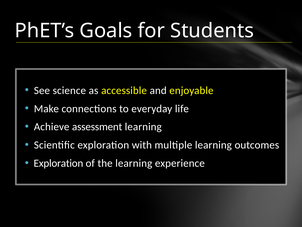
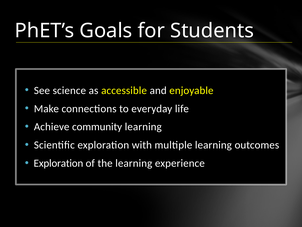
assessment: assessment -> community
